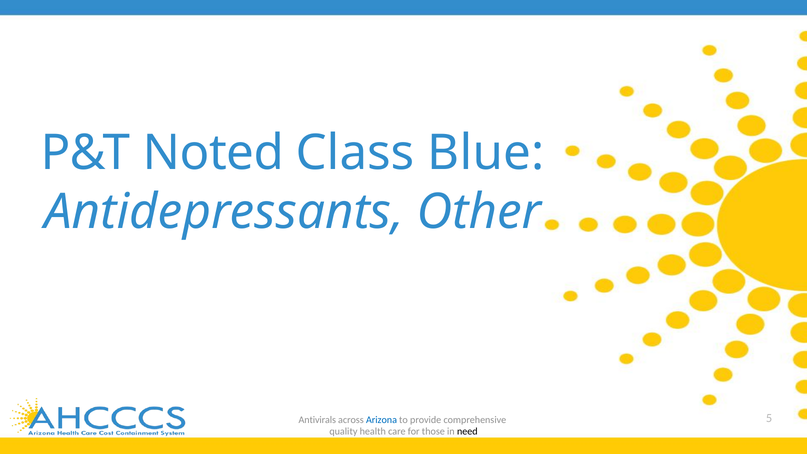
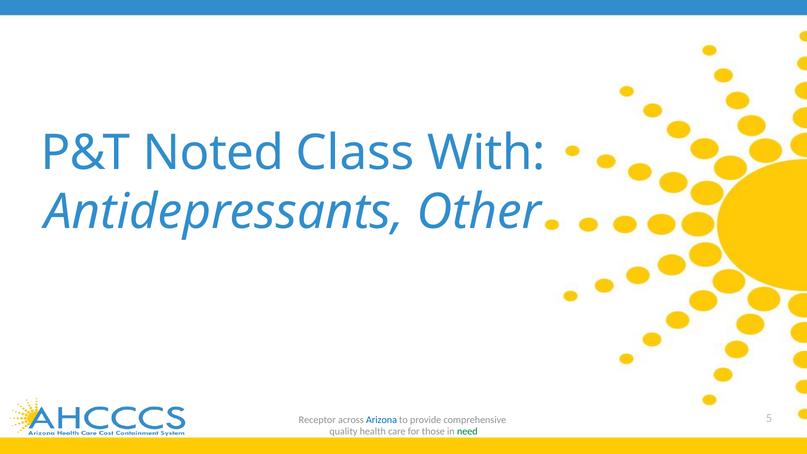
Blue: Blue -> With
Antivirals: Antivirals -> Receptor
need colour: black -> green
